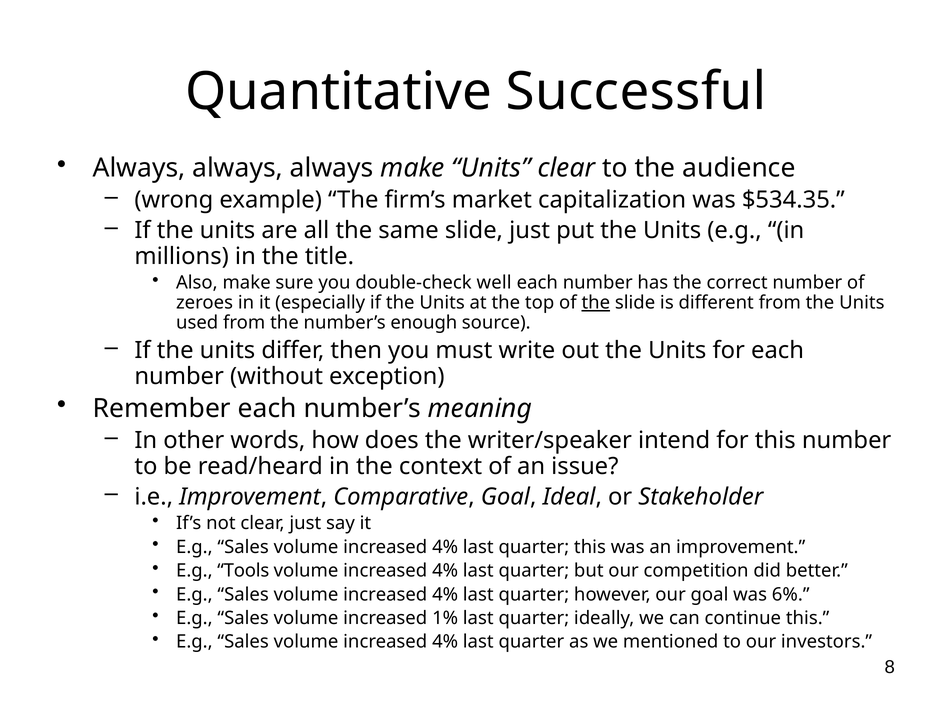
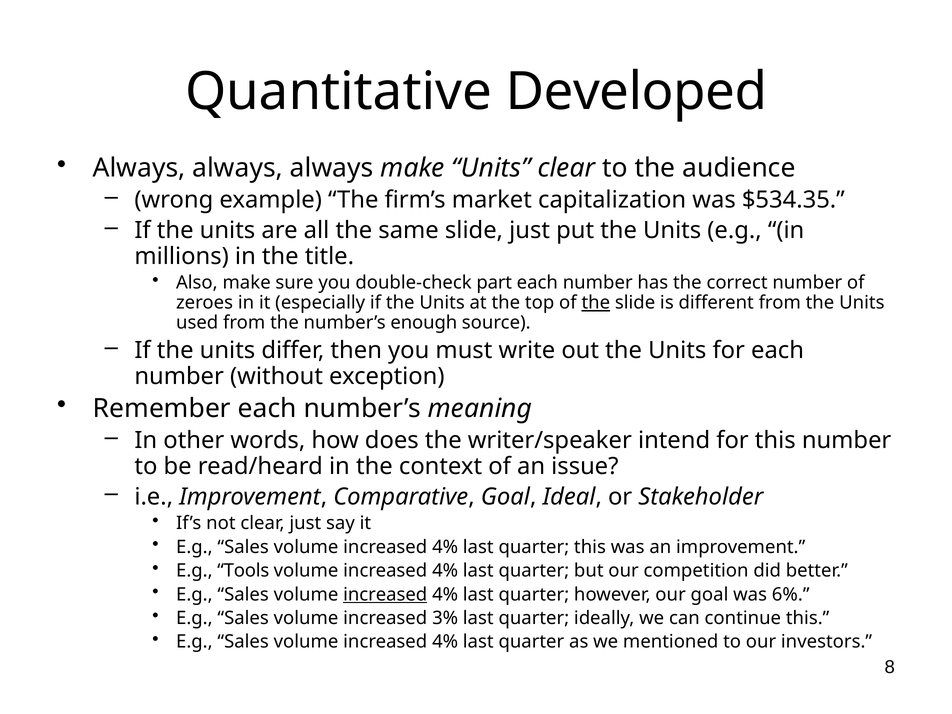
Successful: Successful -> Developed
well: well -> part
increased at (385, 594) underline: none -> present
1%: 1% -> 3%
